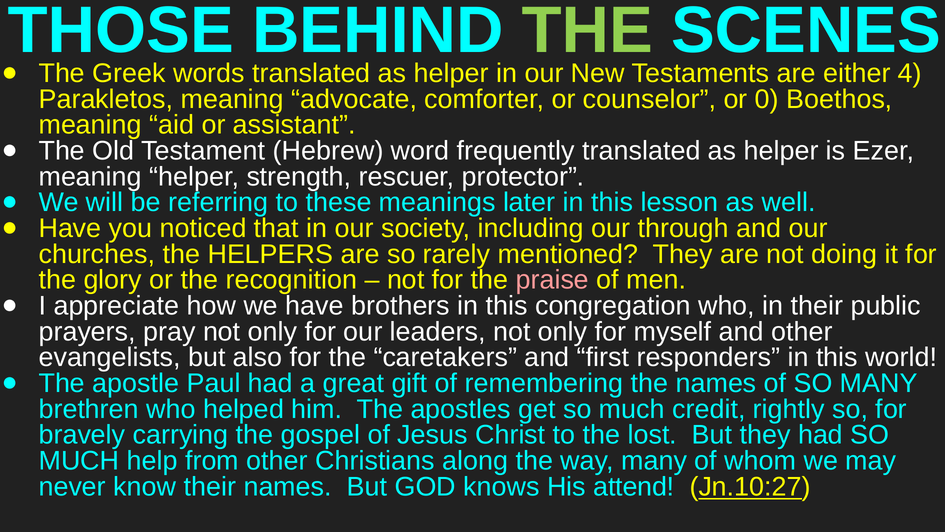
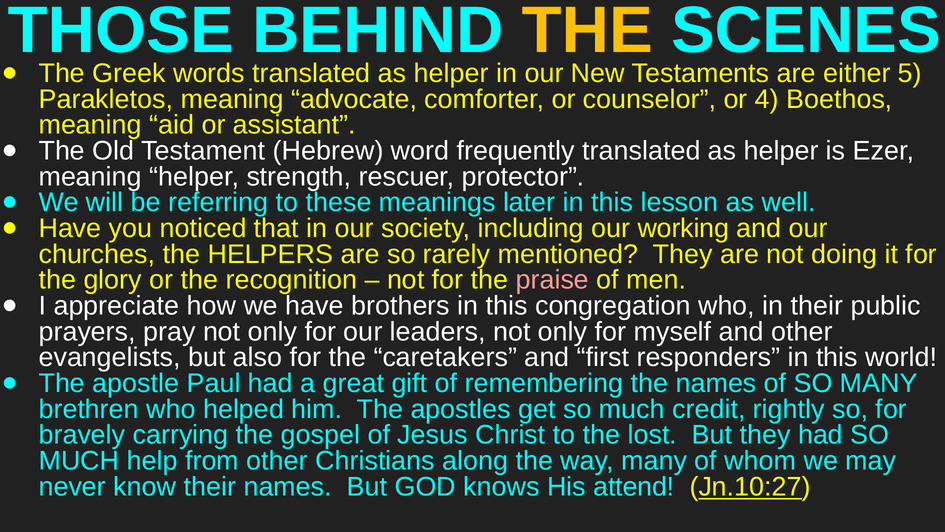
THE at (587, 31) colour: light green -> yellow
4: 4 -> 5
0: 0 -> 4
through: through -> working
